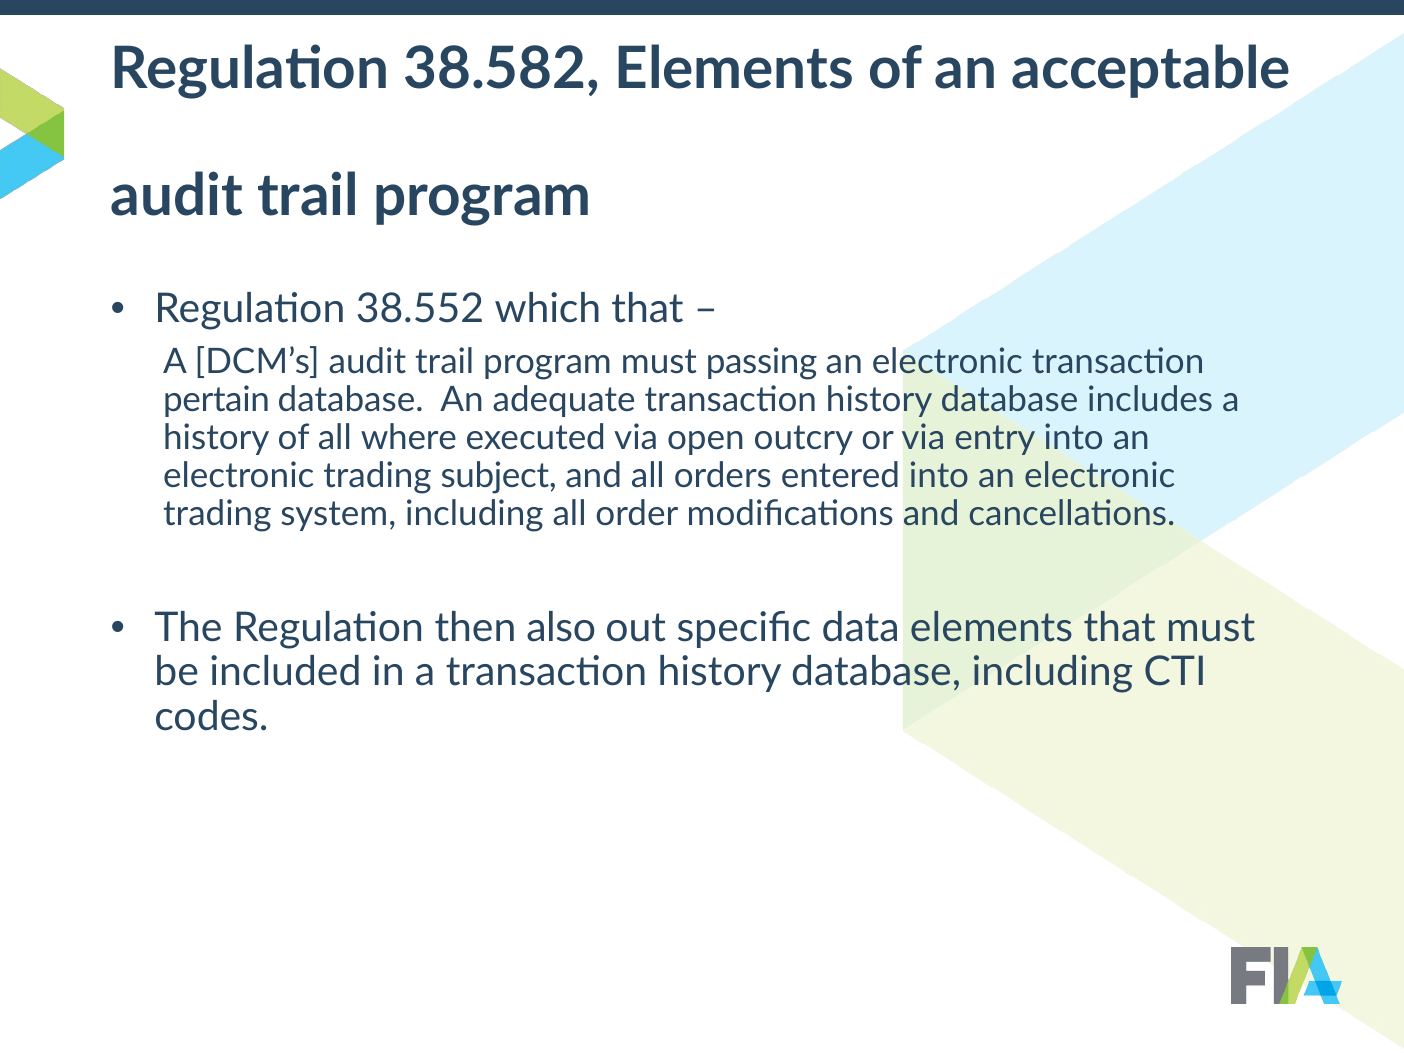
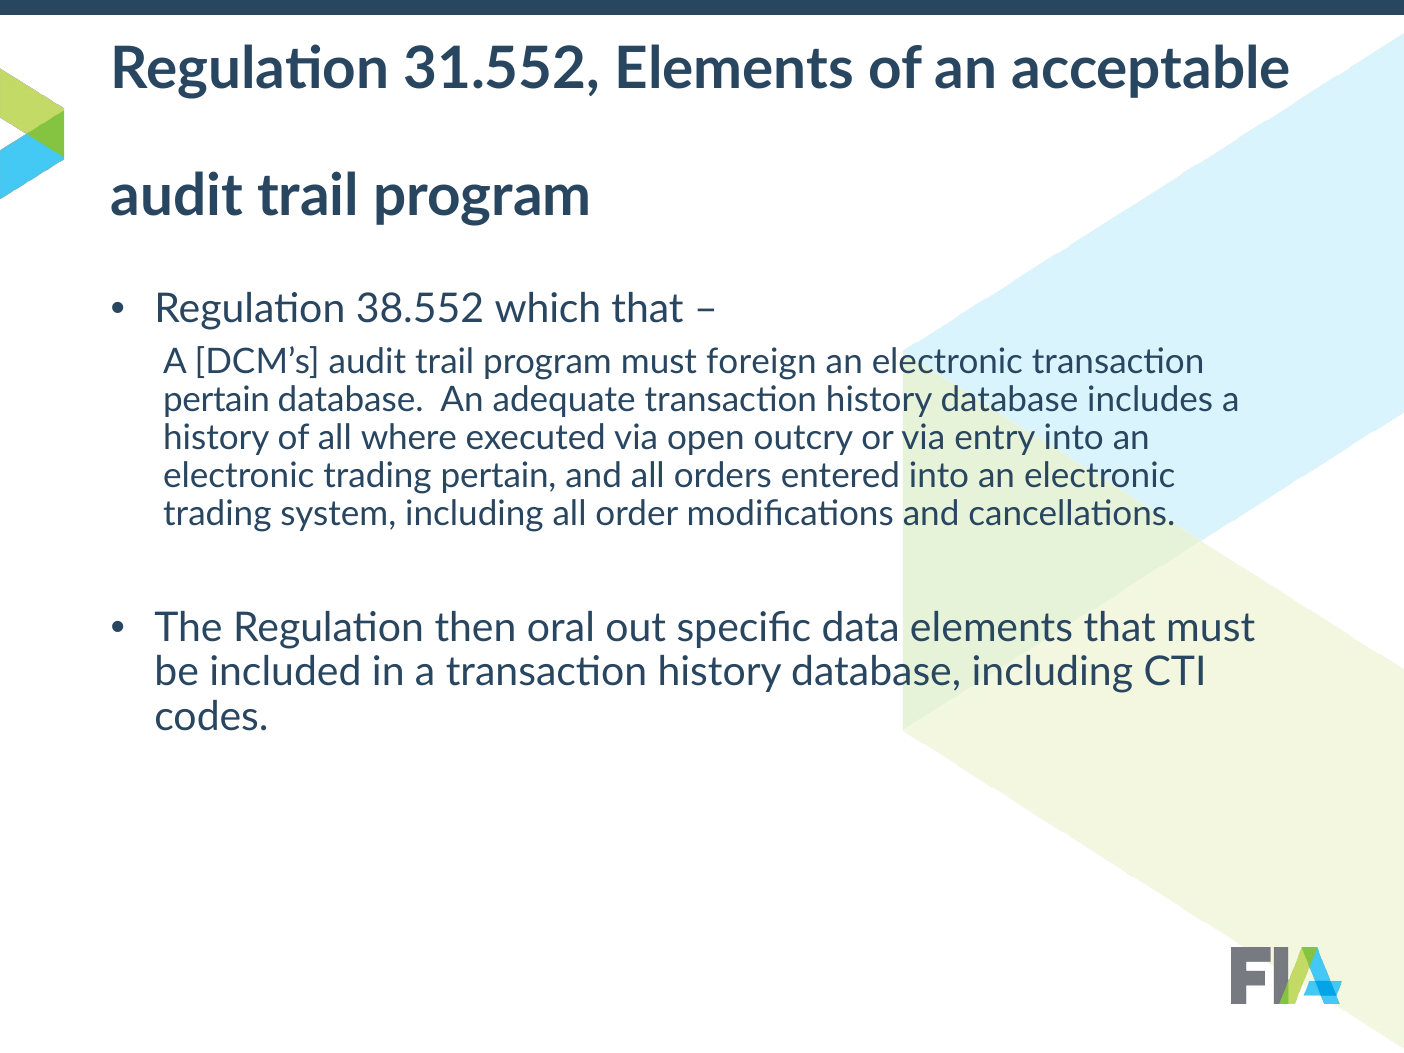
38.582: 38.582 -> 31.552
passing: passing -> foreign
trading subject: subject -> pertain
also: also -> oral
